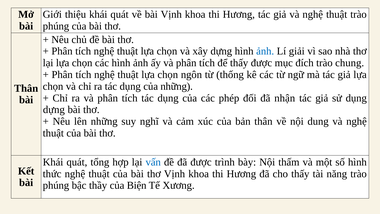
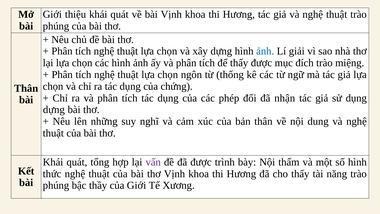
chung: chung -> miệng
của những: những -> chứng
vấn colour: blue -> purple
của Biện: Biện -> Giới
